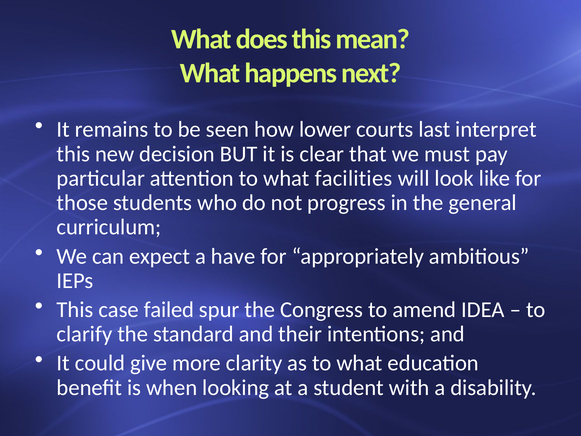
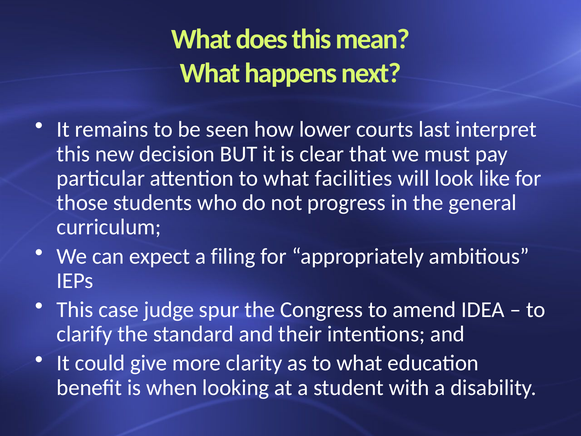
have: have -> filing
failed: failed -> judge
